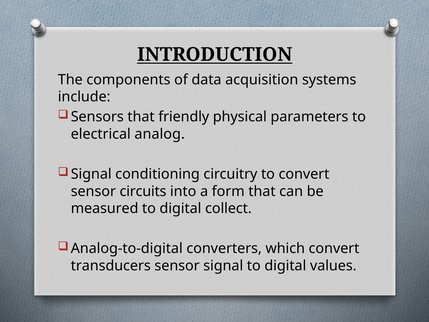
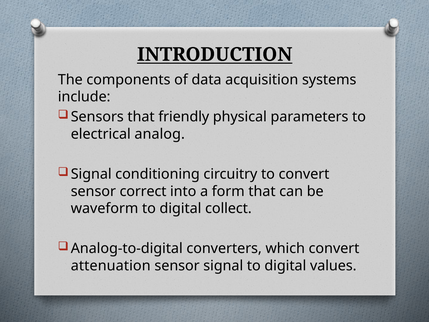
circuits: circuits -> correct
measured: measured -> waveform
transducers: transducers -> attenuation
